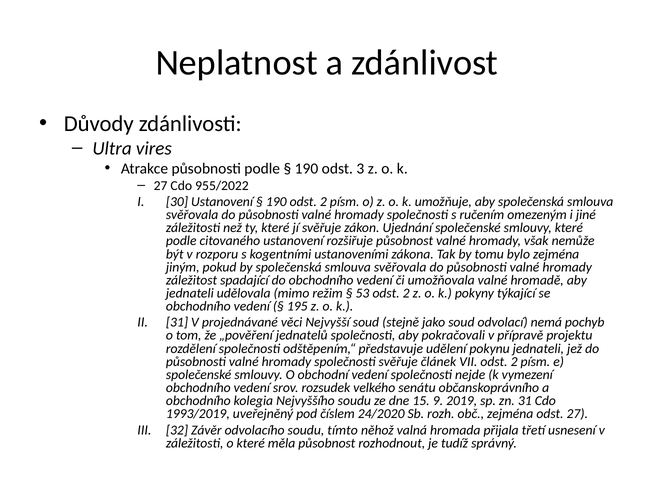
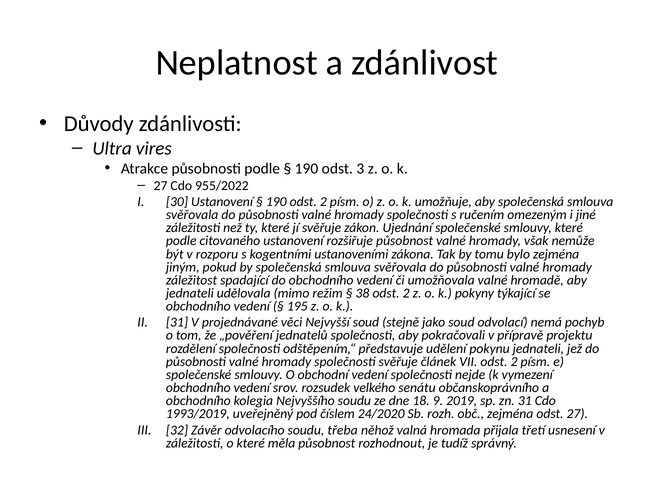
53: 53 -> 38
15: 15 -> 18
tímto: tímto -> třeba
